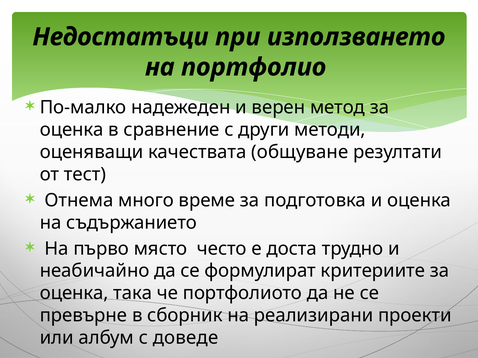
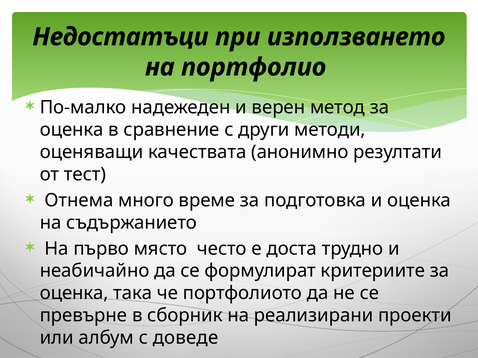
общуване: общуване -> анонимно
